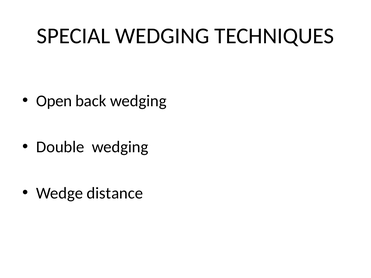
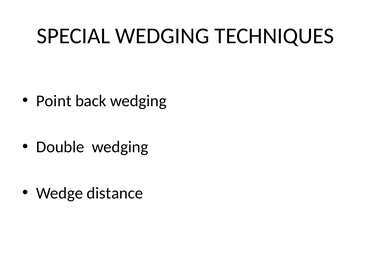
Open: Open -> Point
